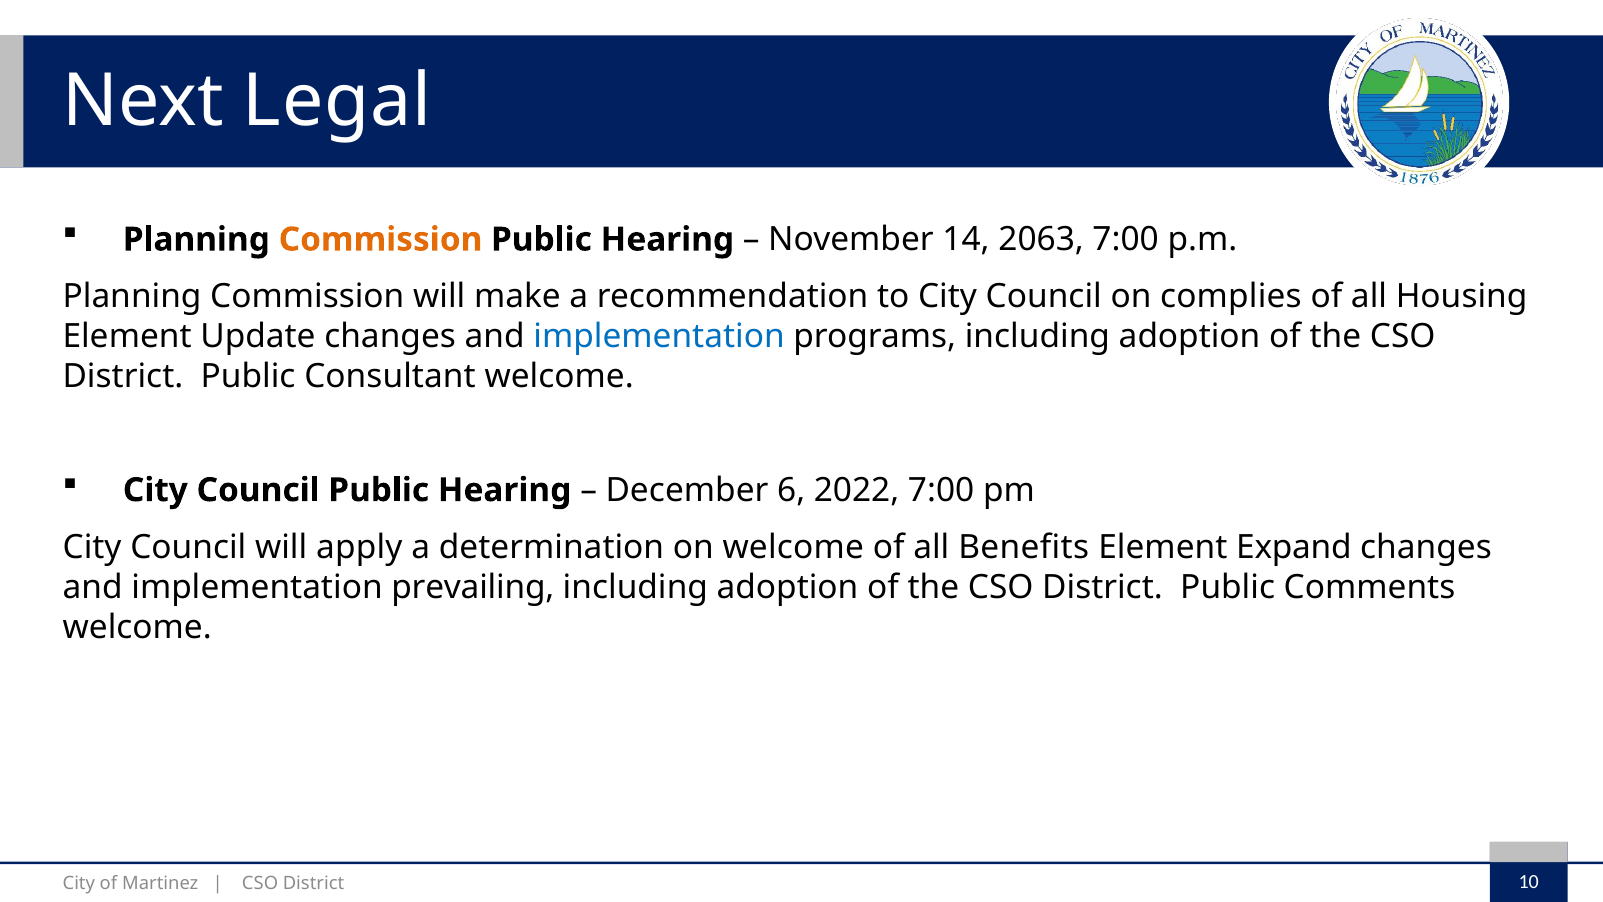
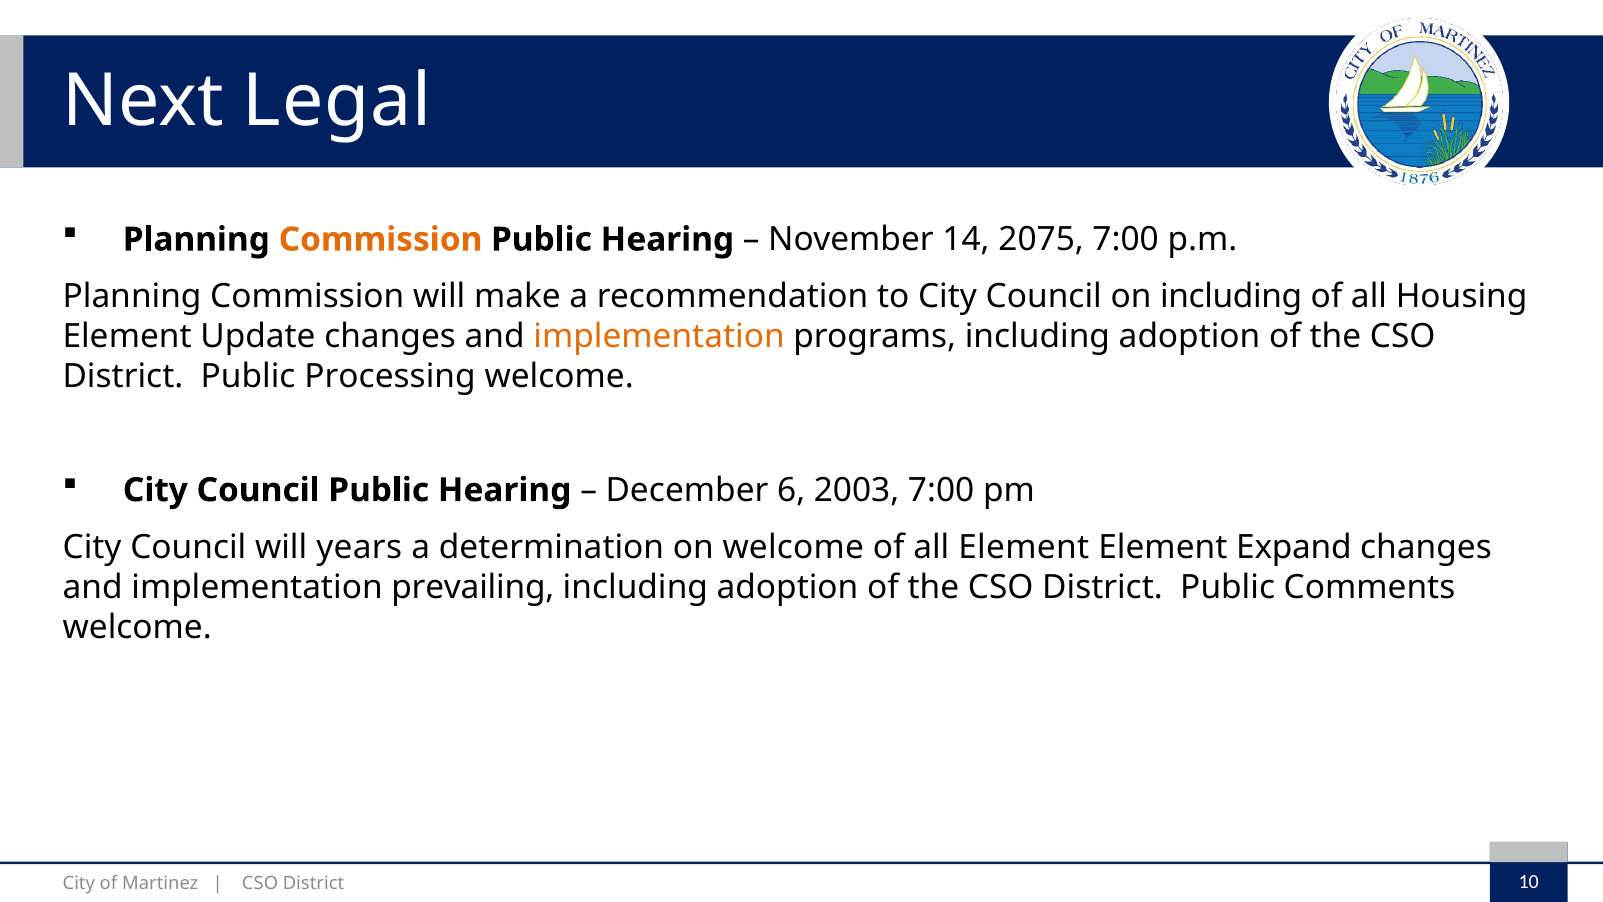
2063: 2063 -> 2075
on complies: complies -> including
implementation at (659, 336) colour: blue -> orange
Consultant: Consultant -> Processing
2022: 2022 -> 2003
apply: apply -> years
all Benefits: Benefits -> Element
